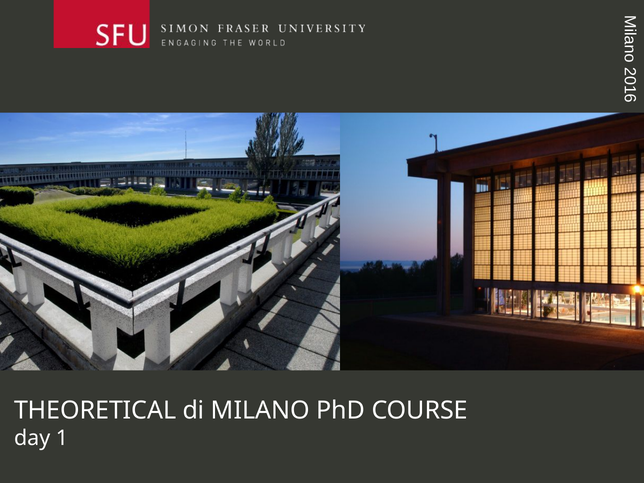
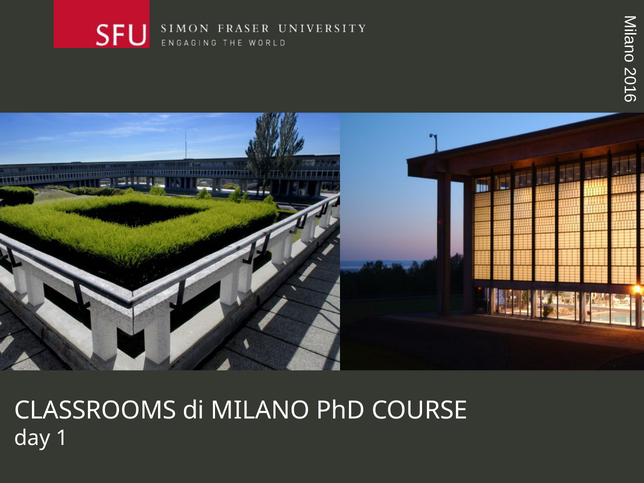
THEORETICAL: THEORETICAL -> CLASSROOMS
